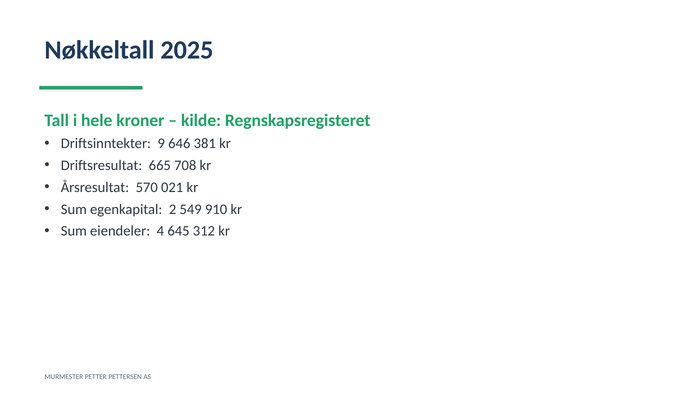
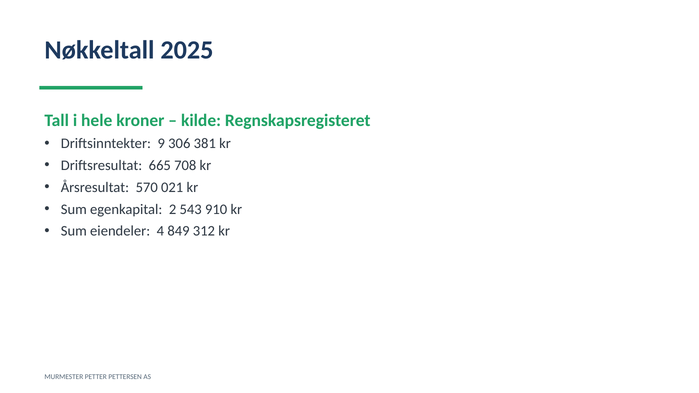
646: 646 -> 306
549: 549 -> 543
645: 645 -> 849
